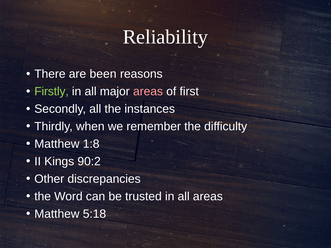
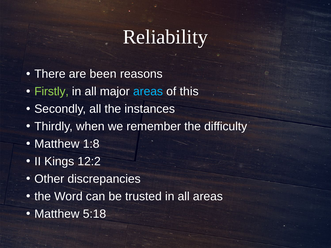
areas at (148, 92) colour: pink -> light blue
first: first -> this
90:2: 90:2 -> 12:2
